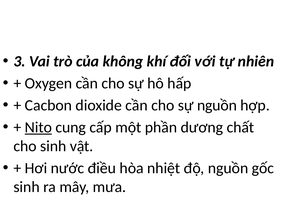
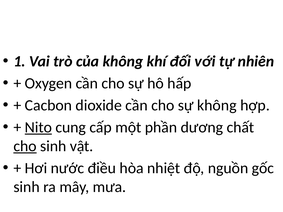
3: 3 -> 1
sự nguồn: nguồn -> không
cho at (25, 146) underline: none -> present
